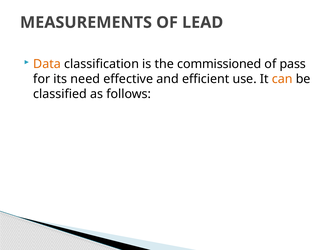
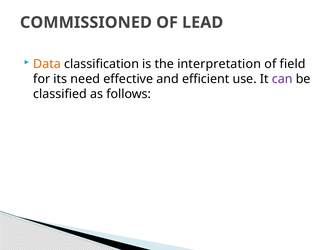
MEASUREMENTS: MEASUREMENTS -> COMMISSIONED
commissioned: commissioned -> interpretation
pass: pass -> field
can colour: orange -> purple
